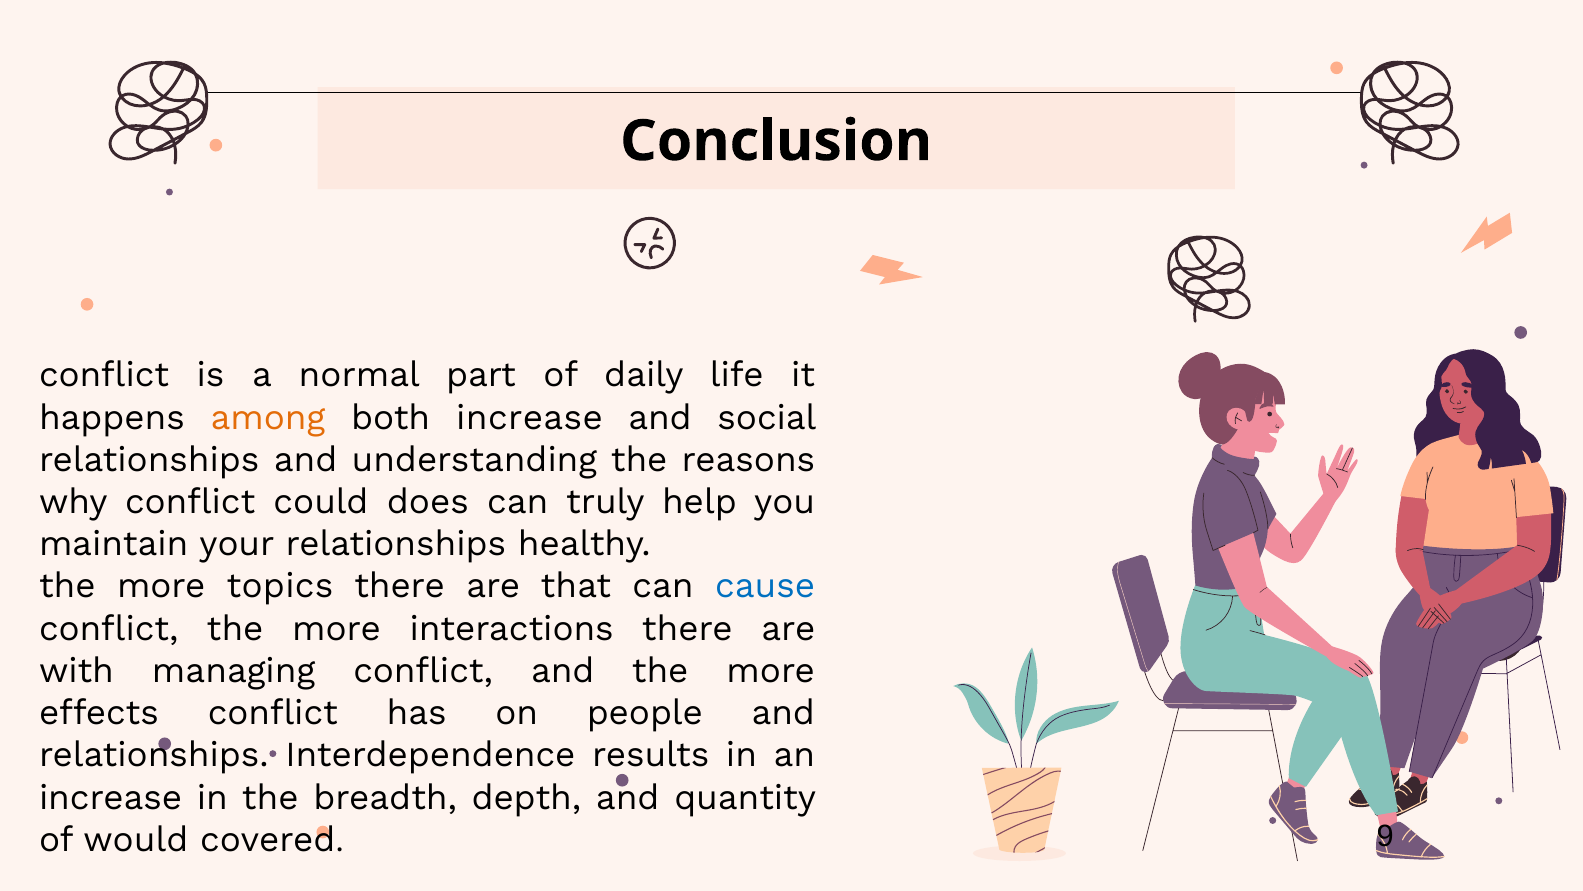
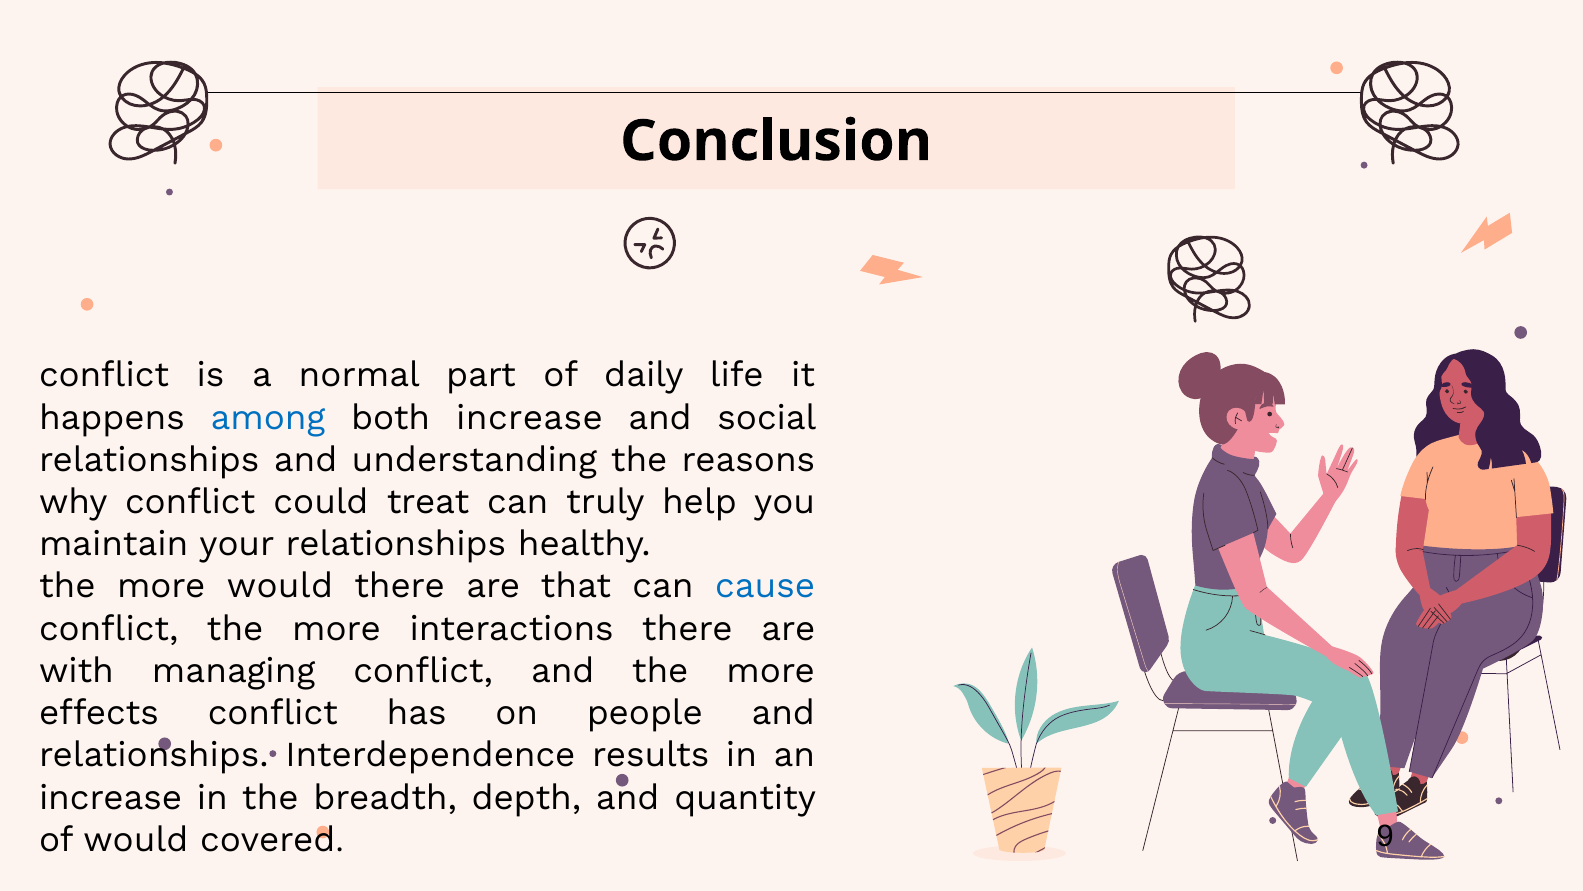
among colour: orange -> blue
does: does -> treat
more topics: topics -> would
